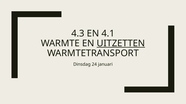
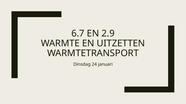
4.3: 4.3 -> 6.7
4.1: 4.1 -> 2.9
UITZETTEN underline: present -> none
